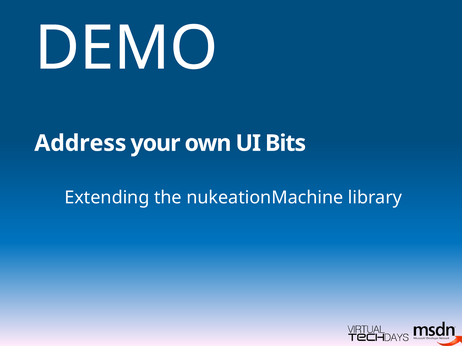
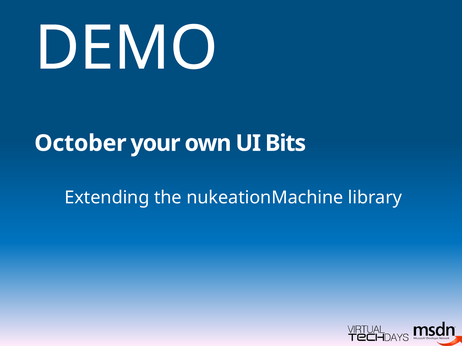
Address: Address -> October
